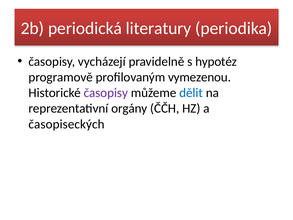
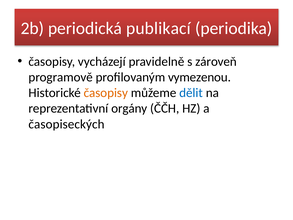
literatury: literatury -> publikací
hypotéz: hypotéz -> zároveň
časopisy at (106, 93) colour: purple -> orange
